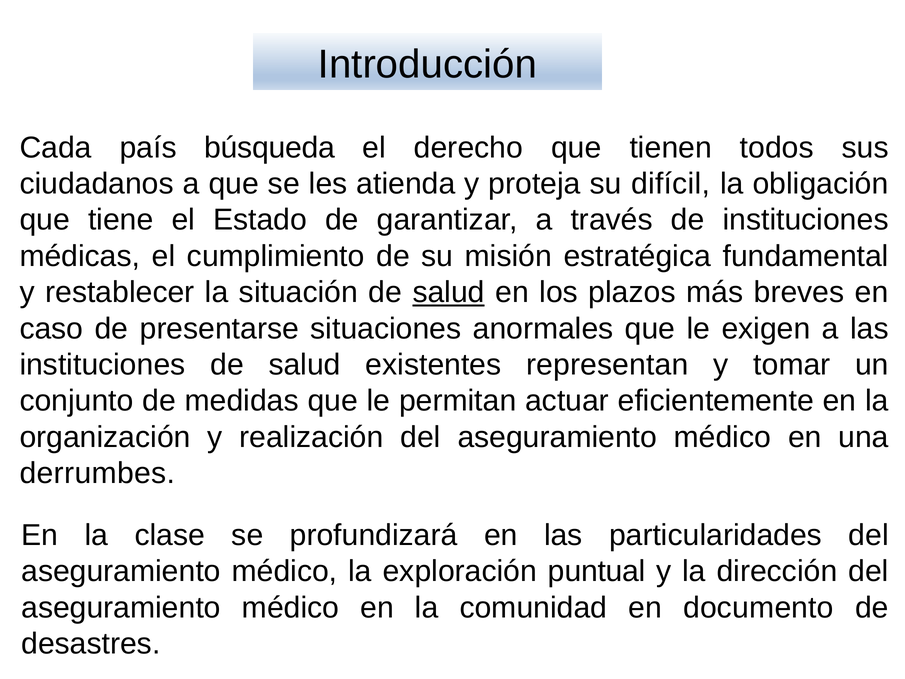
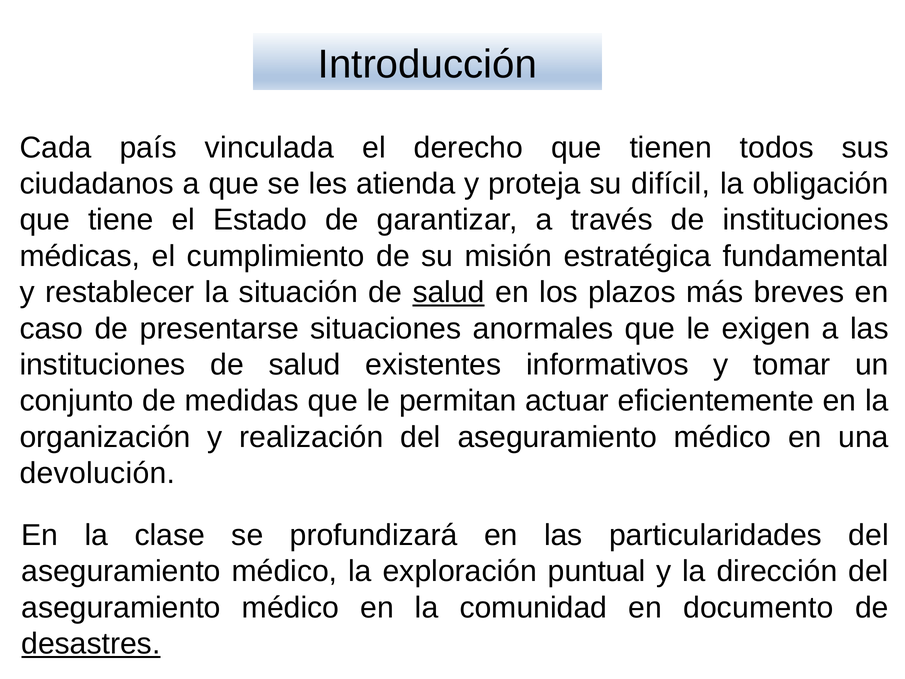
búsqueda: búsqueda -> vinculada
representan: representan -> informativos
derrumbes: derrumbes -> devolución
desastres underline: none -> present
